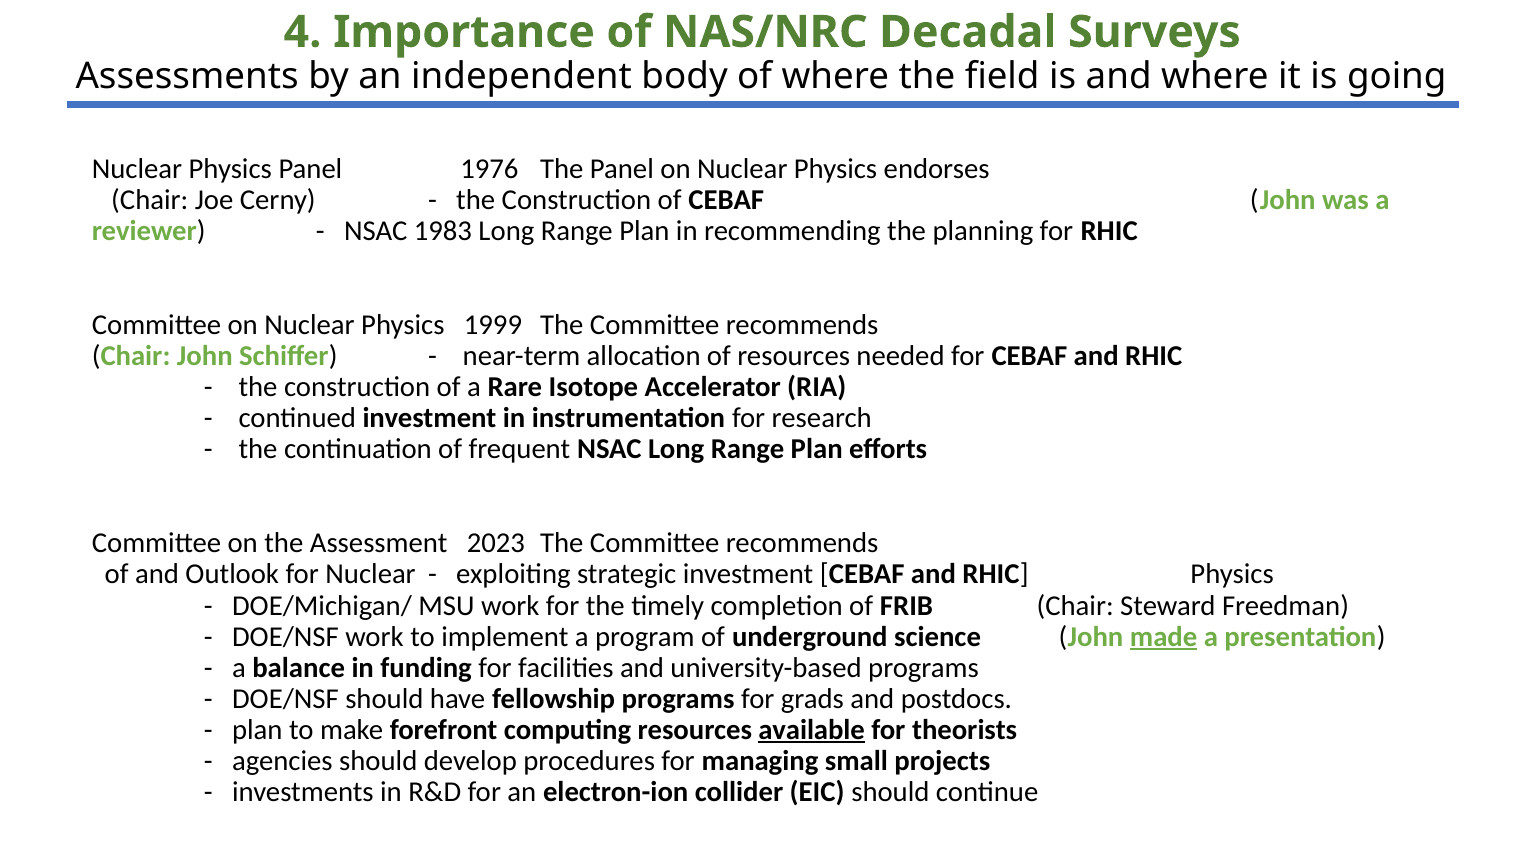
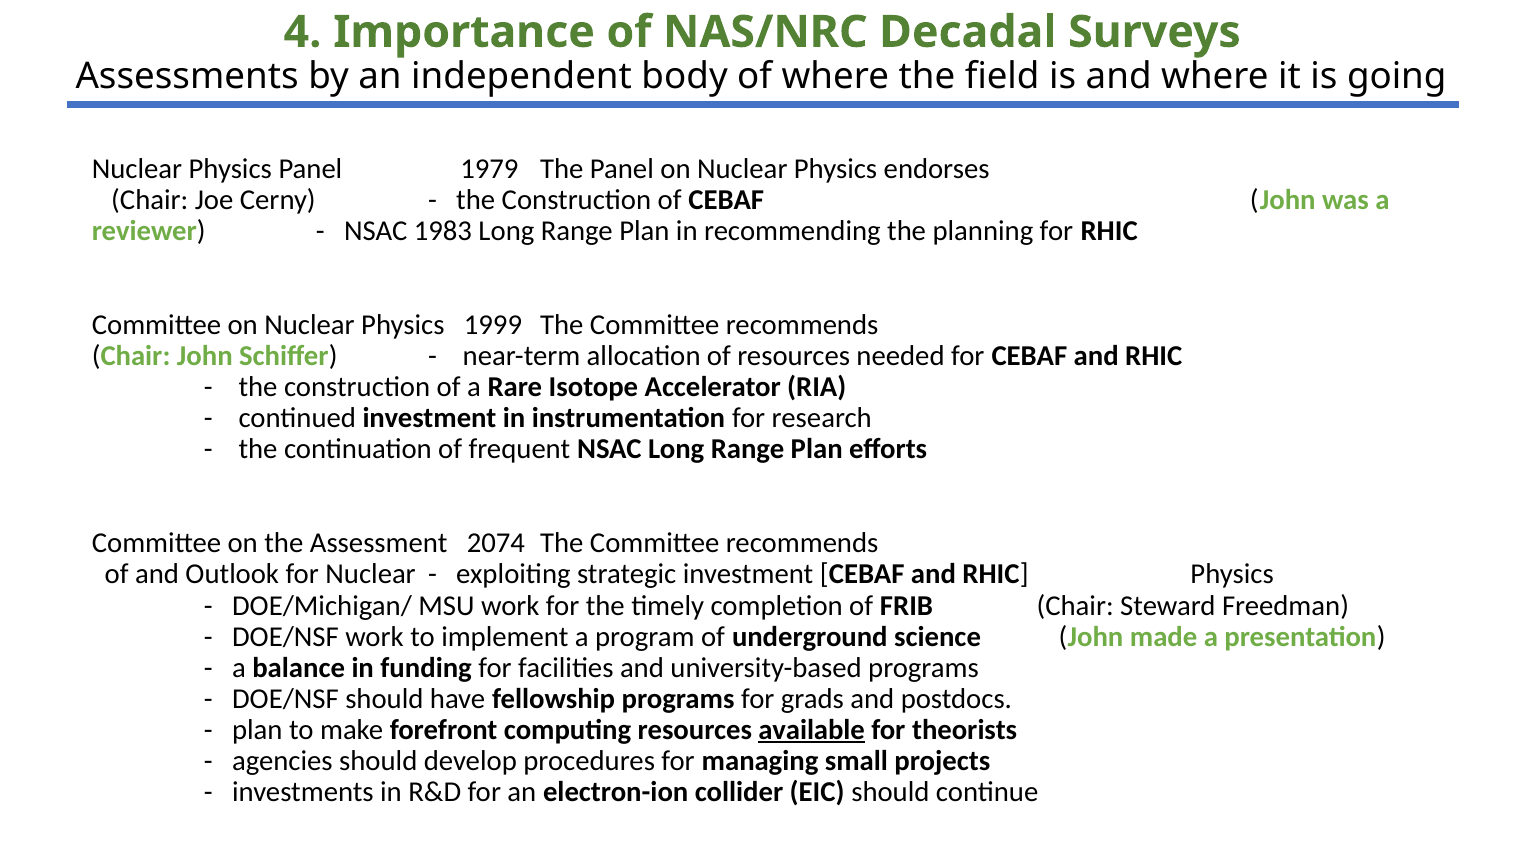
1976: 1976 -> 1979
2023: 2023 -> 2074
made underline: present -> none
